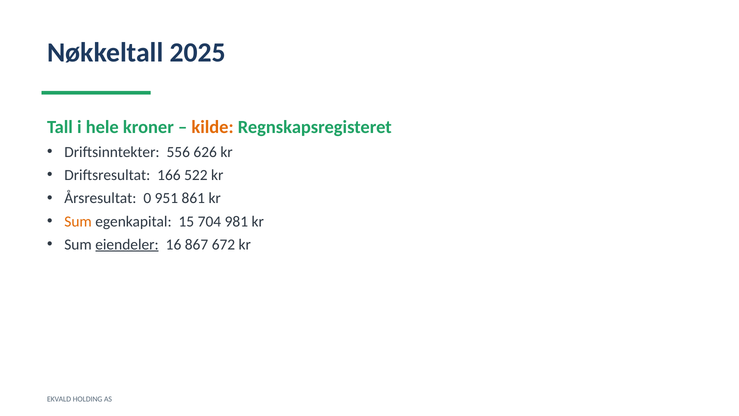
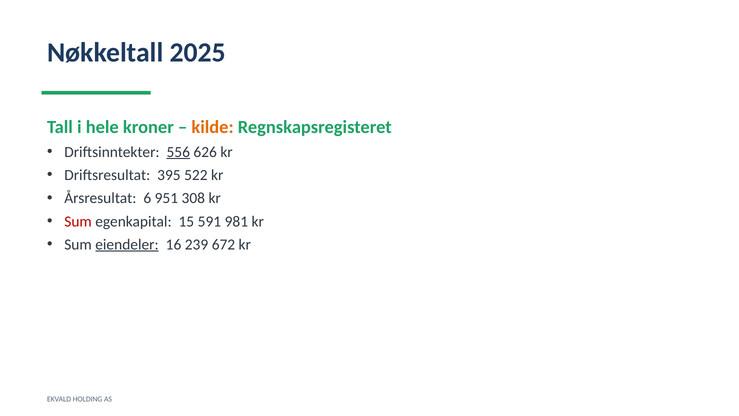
556 underline: none -> present
166: 166 -> 395
0: 0 -> 6
861: 861 -> 308
Sum at (78, 221) colour: orange -> red
704: 704 -> 591
867: 867 -> 239
